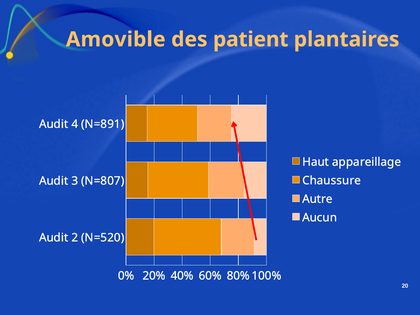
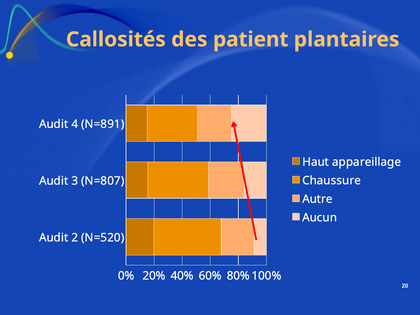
Amovible: Amovible -> Callosités
